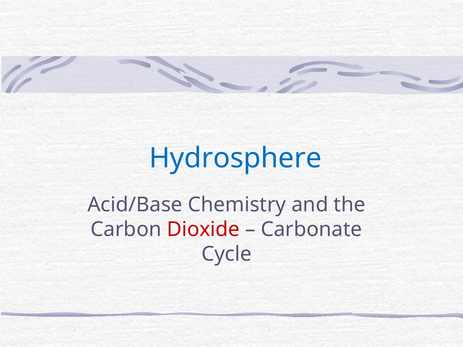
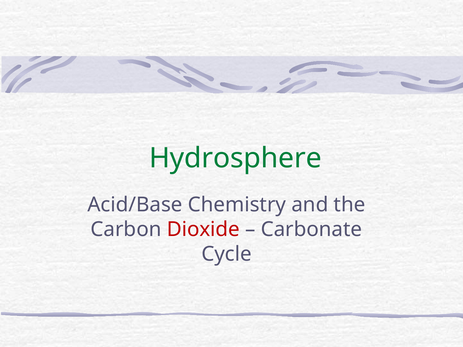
Hydrosphere colour: blue -> green
